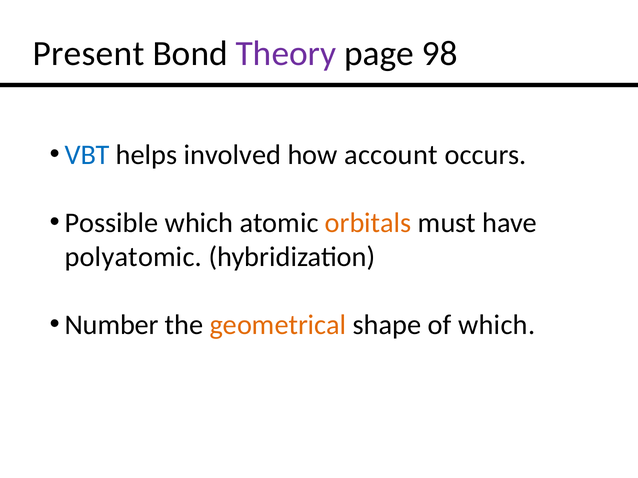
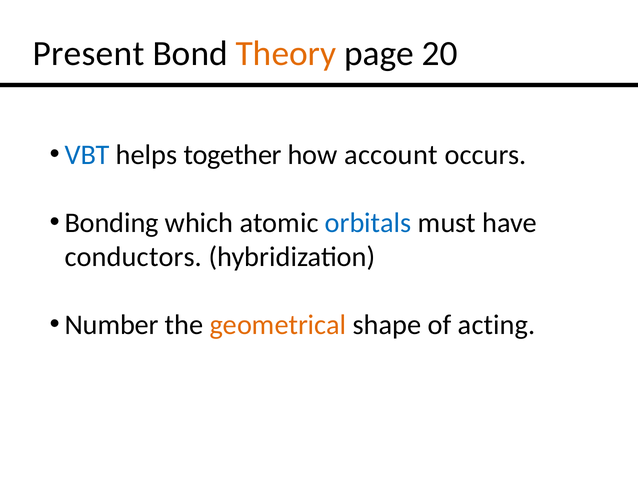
Theory colour: purple -> orange
98: 98 -> 20
involved: involved -> together
Possible: Possible -> Bonding
orbitals colour: orange -> blue
polyatomic: polyatomic -> conductors
of which: which -> acting
